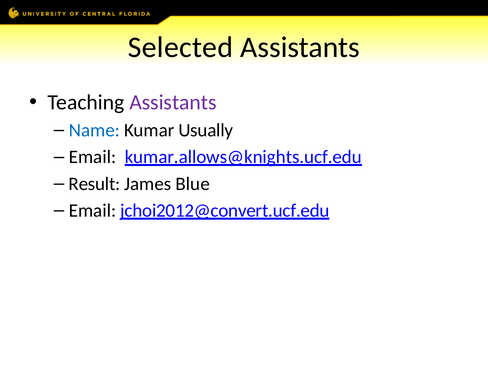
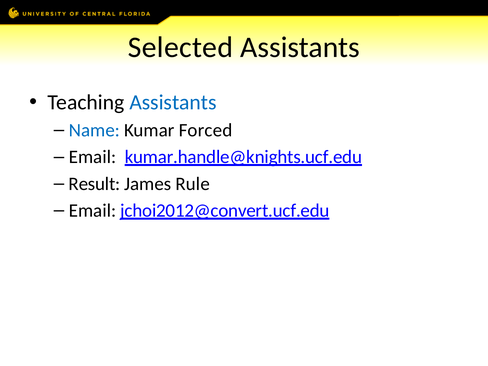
Assistants at (173, 102) colour: purple -> blue
Usually: Usually -> Forced
kumar.allows@knights.ucf.edu: kumar.allows@knights.ucf.edu -> kumar.handle@knights.ucf.edu
Blue: Blue -> Rule
